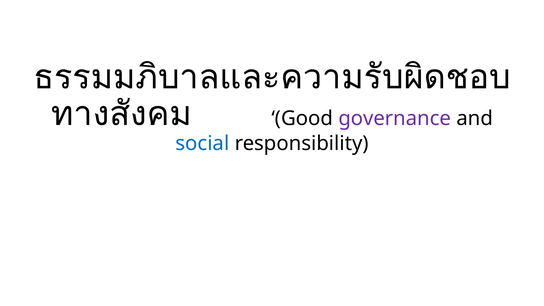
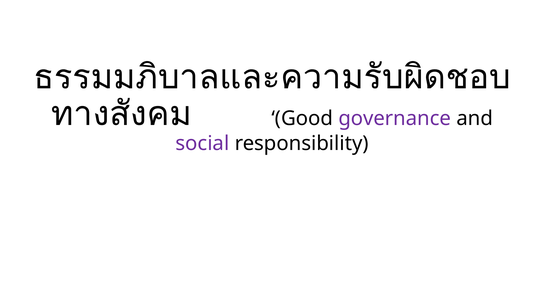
social colour: blue -> purple
